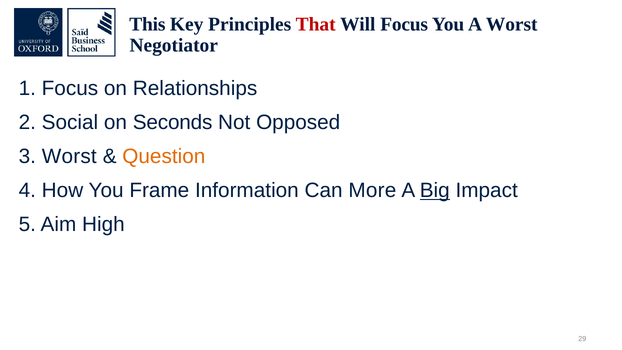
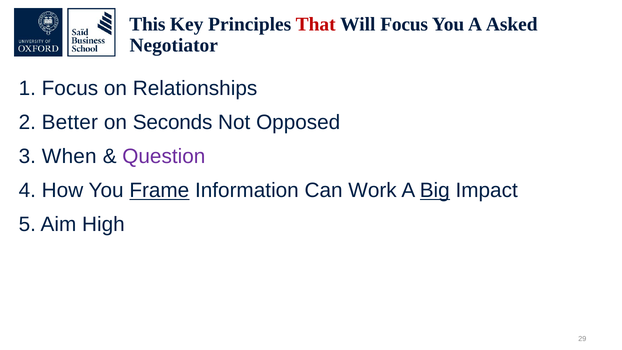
A Worst: Worst -> Asked
Social: Social -> Better
3 Worst: Worst -> When
Question colour: orange -> purple
Frame underline: none -> present
More: More -> Work
